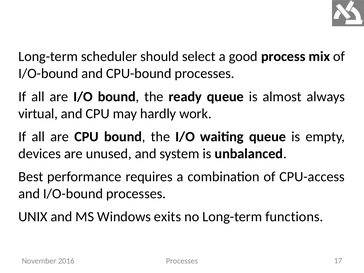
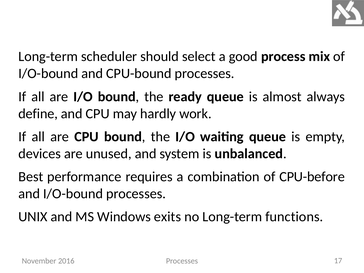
virtual: virtual -> define
CPU-access: CPU-access -> CPU-before
